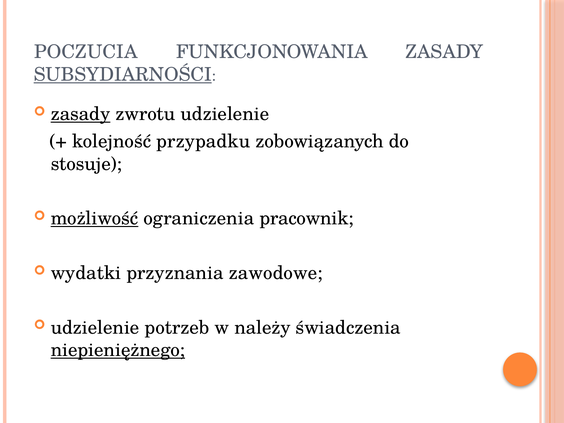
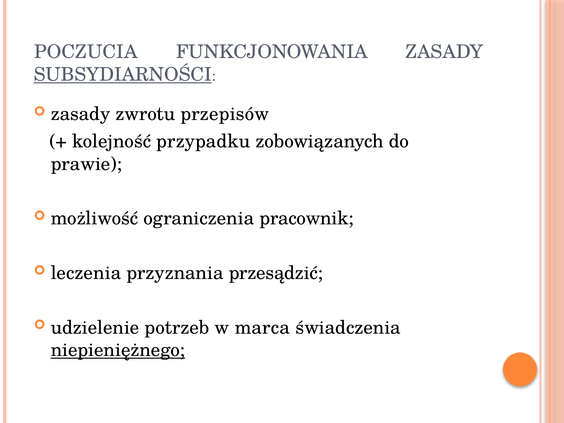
zasady at (80, 114) underline: present -> none
zwrotu udzielenie: udzielenie -> przepisów
stosuje: stosuje -> prawie
możliwość underline: present -> none
wydatki: wydatki -> leczenia
zawodowe: zawodowe -> przesądzić
należy: należy -> marca
